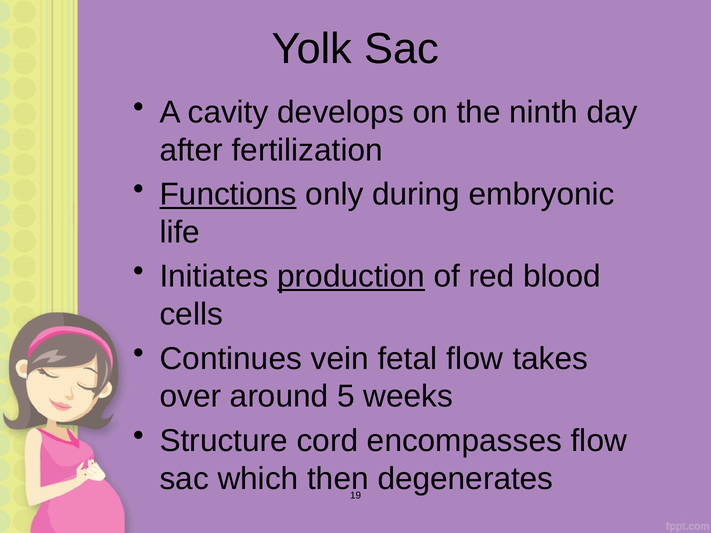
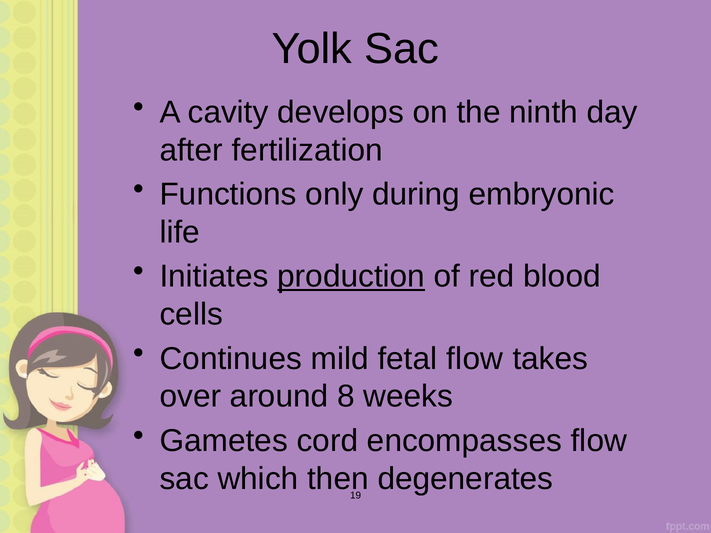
Functions underline: present -> none
vein: vein -> mild
5: 5 -> 8
Structure: Structure -> Gametes
